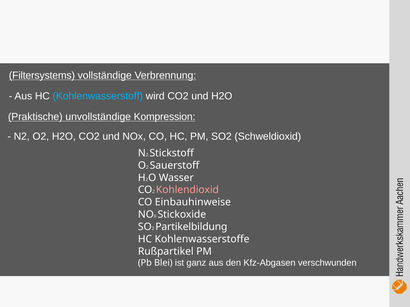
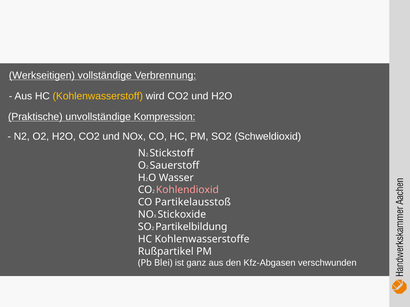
Filtersystems: Filtersystems -> Werkseitigen
Kohlenwasserstoff colour: light blue -> yellow
Einbauhinweise: Einbauhinweise -> Partikelausstoß
